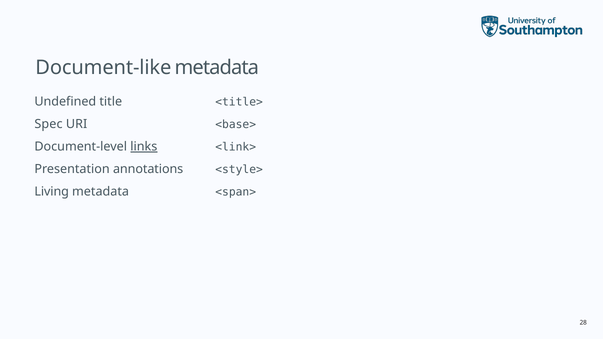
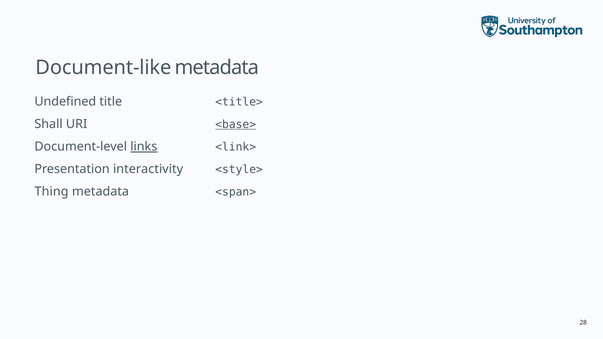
Spec: Spec -> Shall
<base> underline: none -> present
annotations: annotations -> interactivity
Living: Living -> Thing
